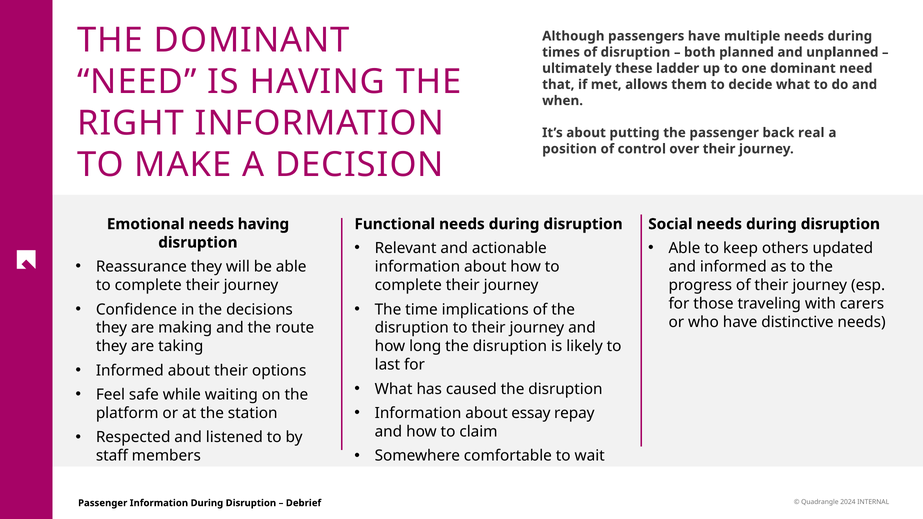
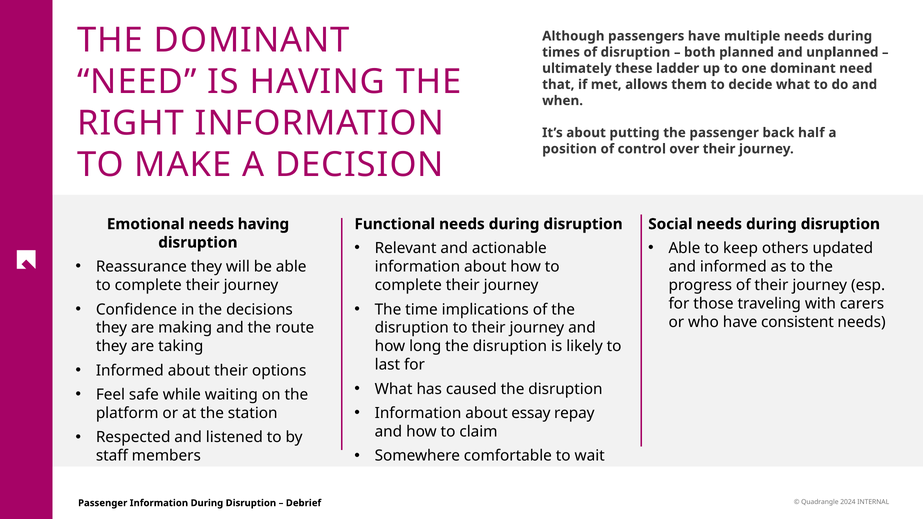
real: real -> half
distinctive: distinctive -> consistent
